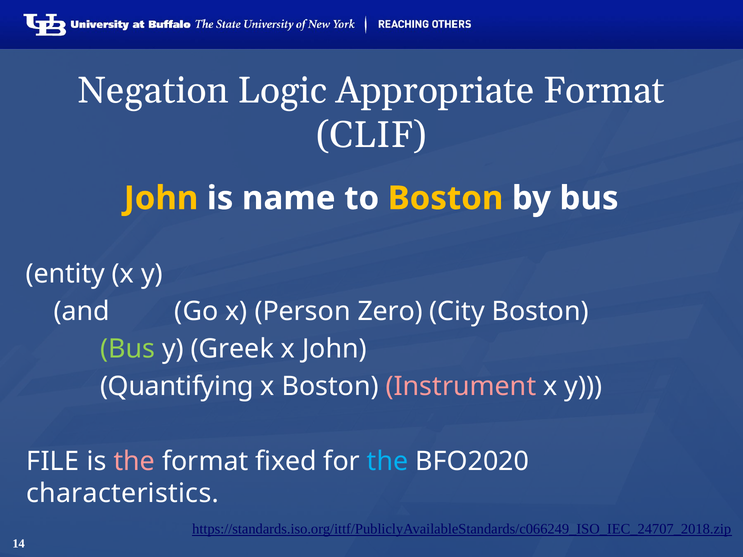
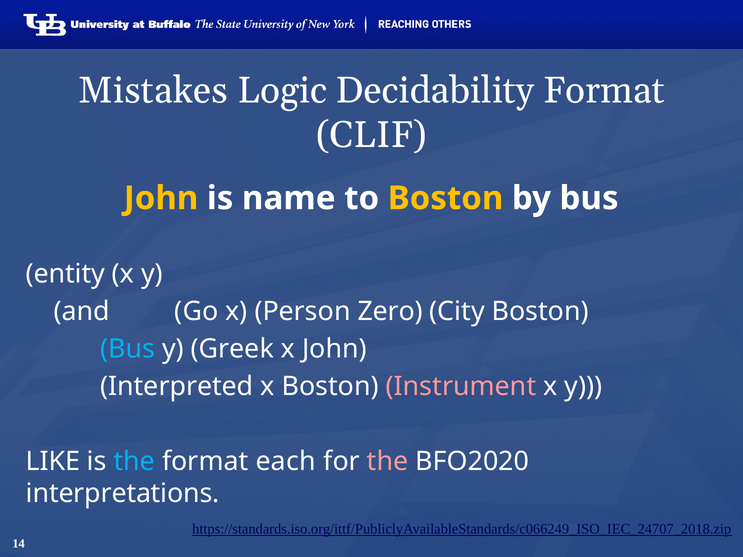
Negation: Negation -> Mistakes
Appropriate: Appropriate -> Decidability
Bus at (128, 349) colour: light green -> light blue
Quantifying: Quantifying -> Interpreted
FILE: FILE -> LIKE
the at (134, 461) colour: pink -> light blue
fixed: fixed -> each
the at (388, 461) colour: light blue -> pink
characteristics: characteristics -> interpretations
